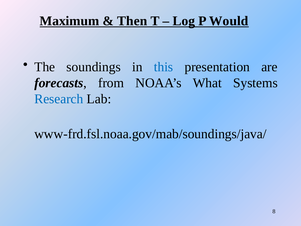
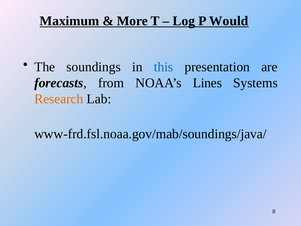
Then: Then -> More
What: What -> Lines
Research colour: blue -> orange
